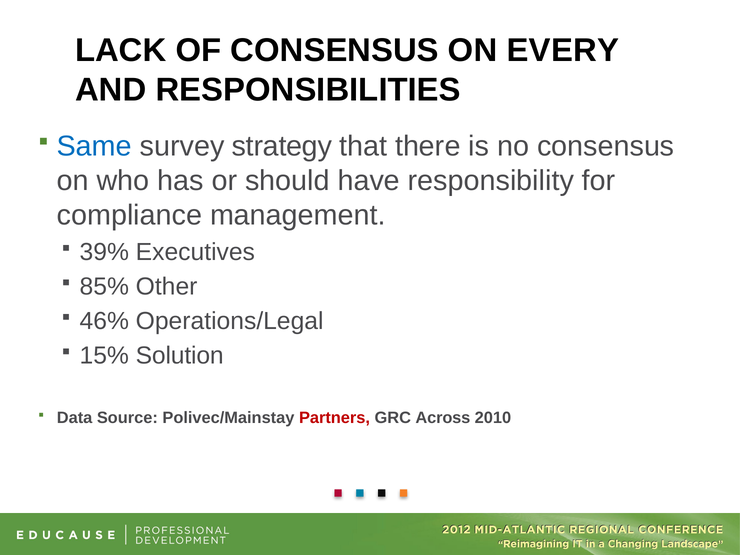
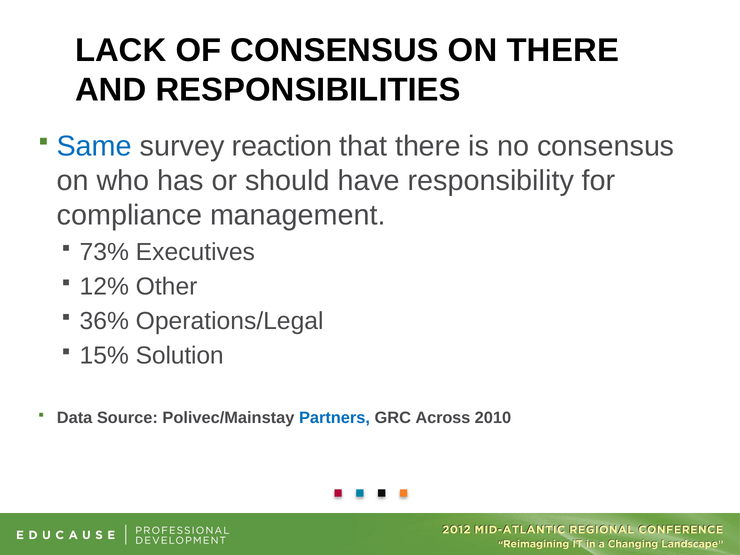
ON EVERY: EVERY -> THERE
strategy: strategy -> reaction
39%: 39% -> 73%
85%: 85% -> 12%
46%: 46% -> 36%
Partners colour: red -> blue
